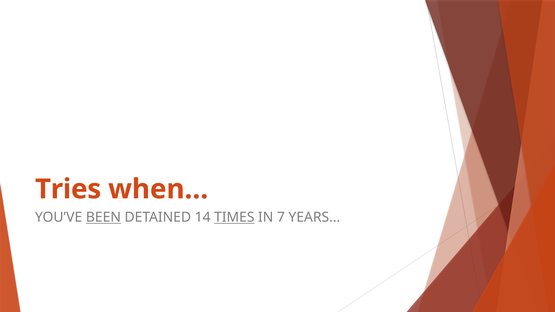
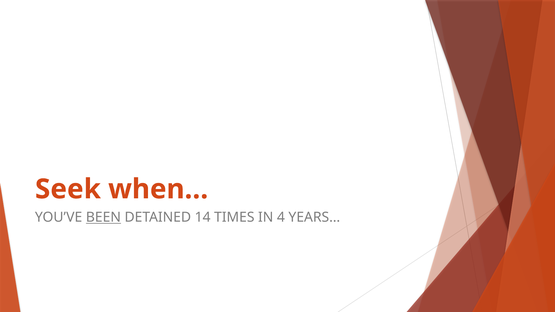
Tries: Tries -> Seek
TIMES underline: present -> none
7: 7 -> 4
